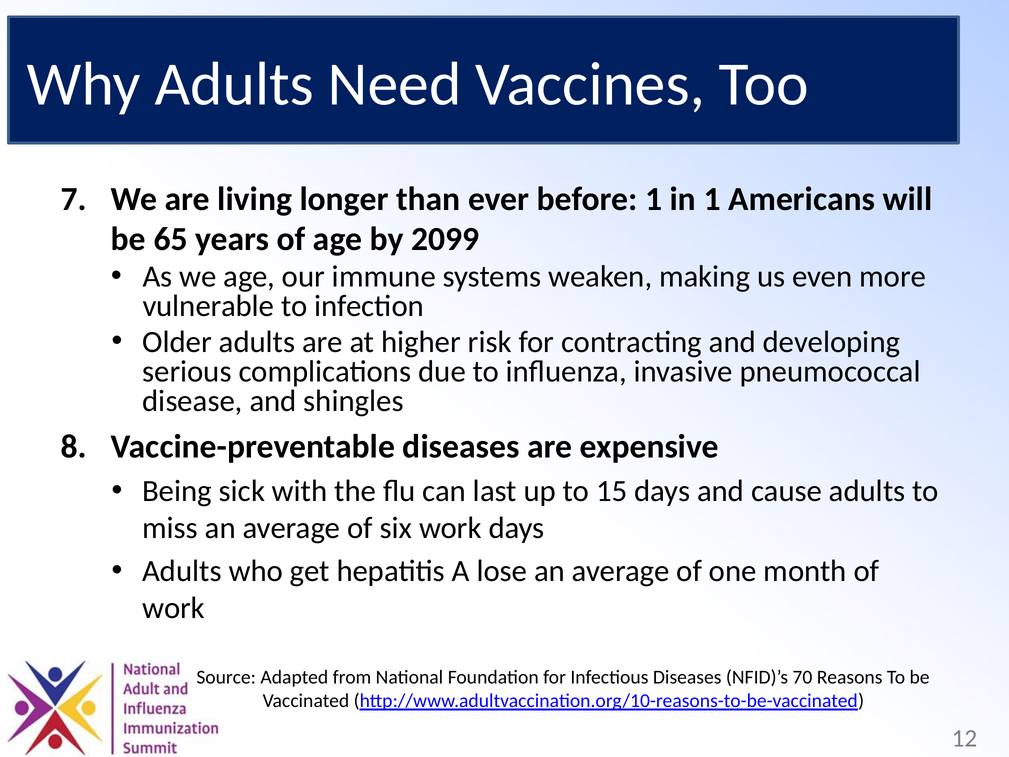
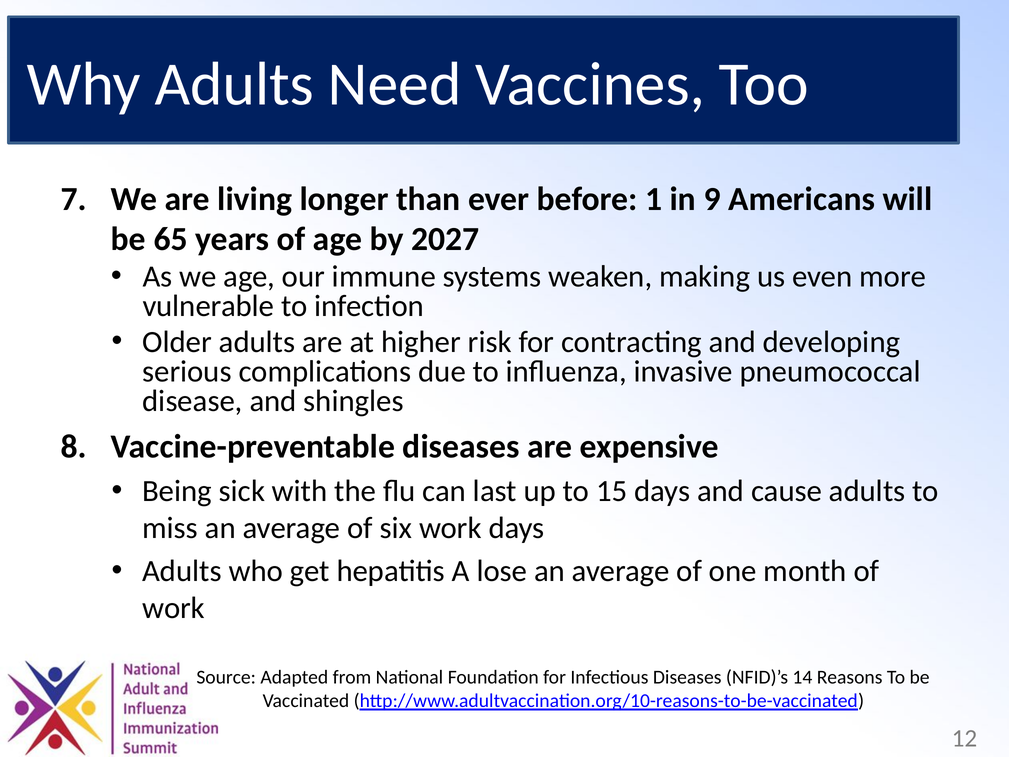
in 1: 1 -> 9
2099: 2099 -> 2027
70: 70 -> 14
